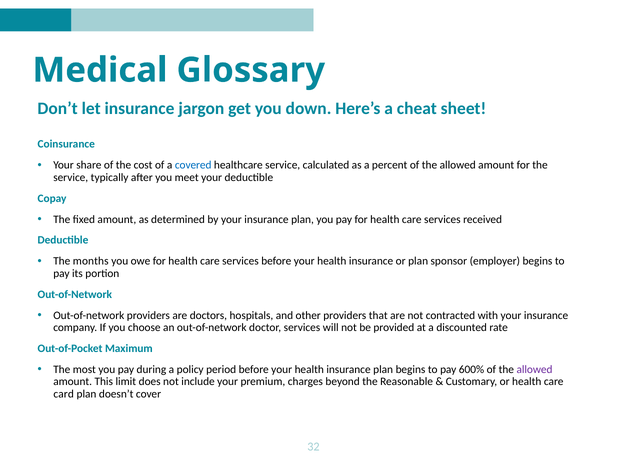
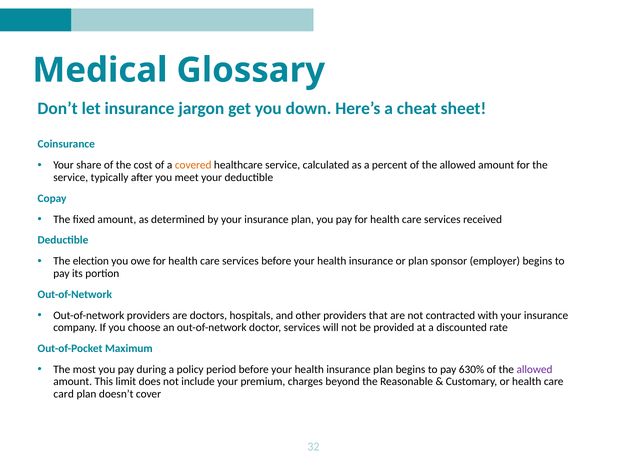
covered colour: blue -> orange
months: months -> election
600%: 600% -> 630%
